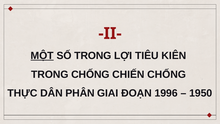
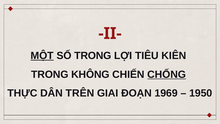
TRONG CHỐNG: CHỐNG -> KHÔNG
CHỐNG at (167, 74) underline: none -> present
PHÂN: PHÂN -> TRÊN
1996: 1996 -> 1969
